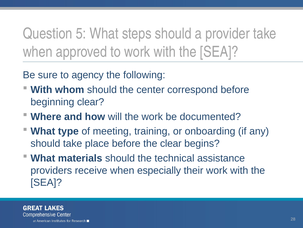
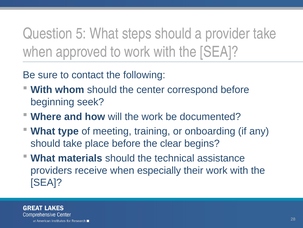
agency: agency -> contact
beginning clear: clear -> seek
